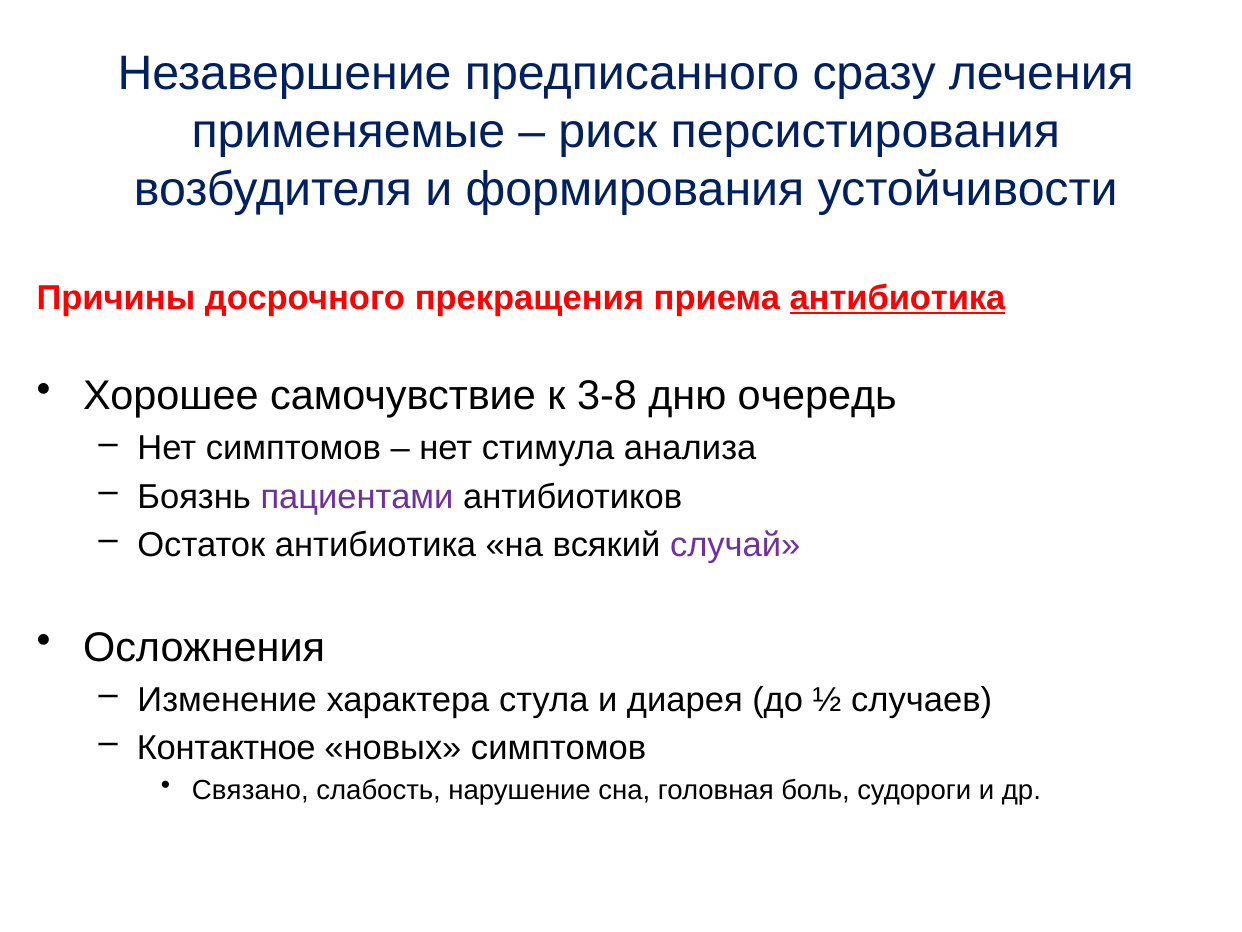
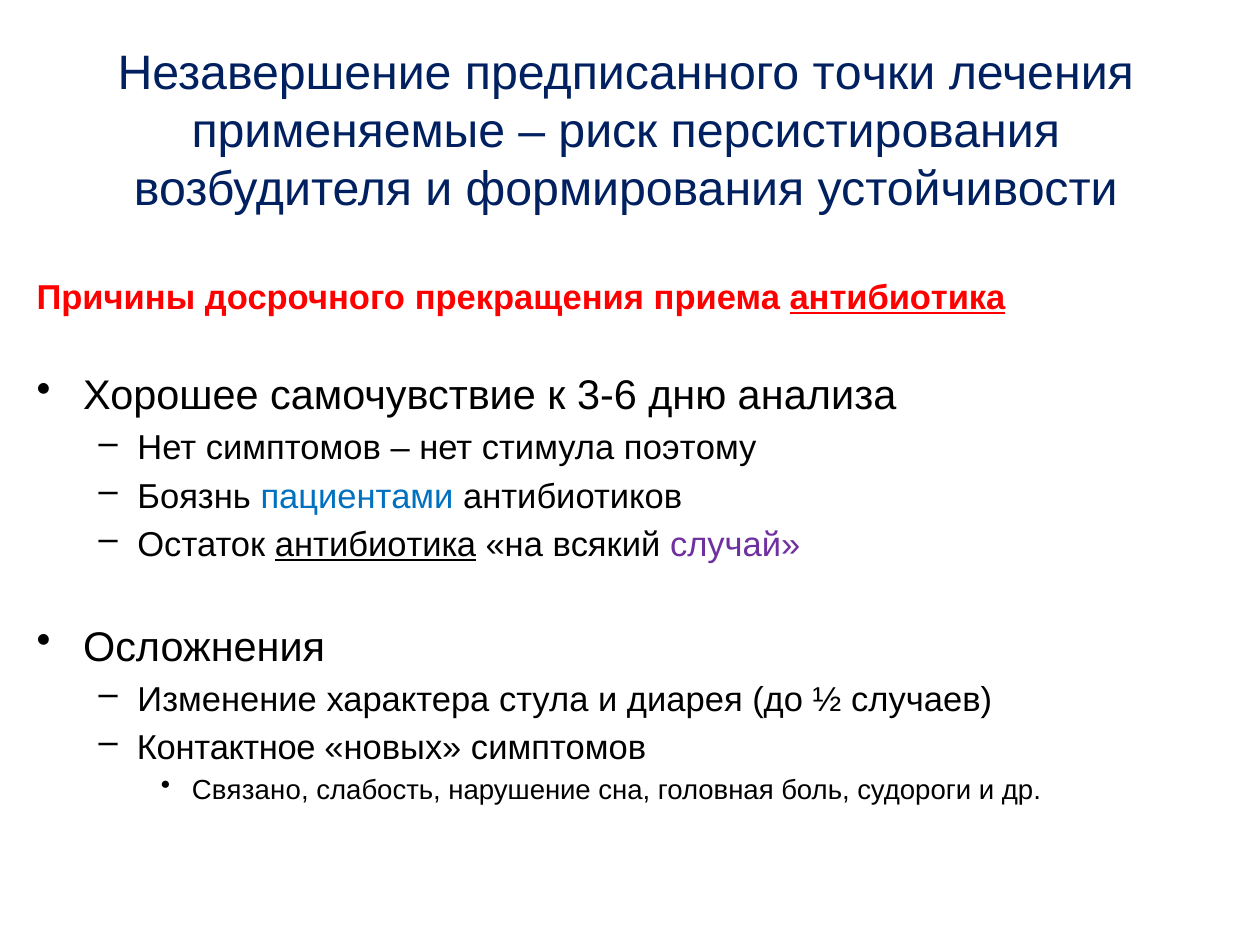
сразу: сразу -> точки
3-8: 3-8 -> 3-6
очередь: очередь -> анализа
анализа: анализа -> поэтому
пациентами colour: purple -> blue
антибиотика at (375, 545) underline: none -> present
